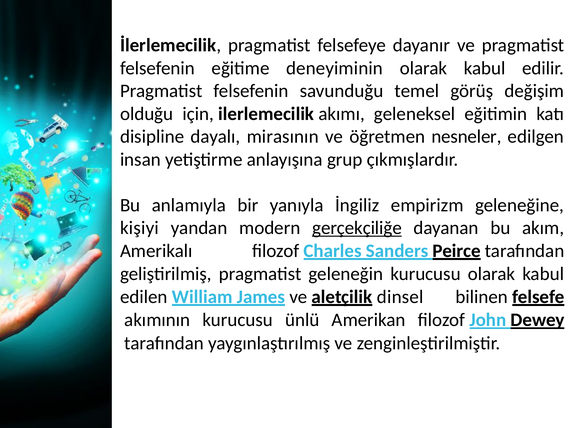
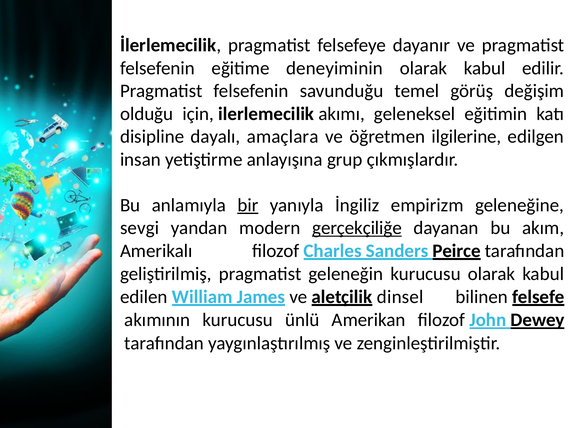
mirasının: mirasının -> amaçlara
nesneler: nesneler -> ilgilerine
bir underline: none -> present
kişiyi: kişiyi -> sevgi
